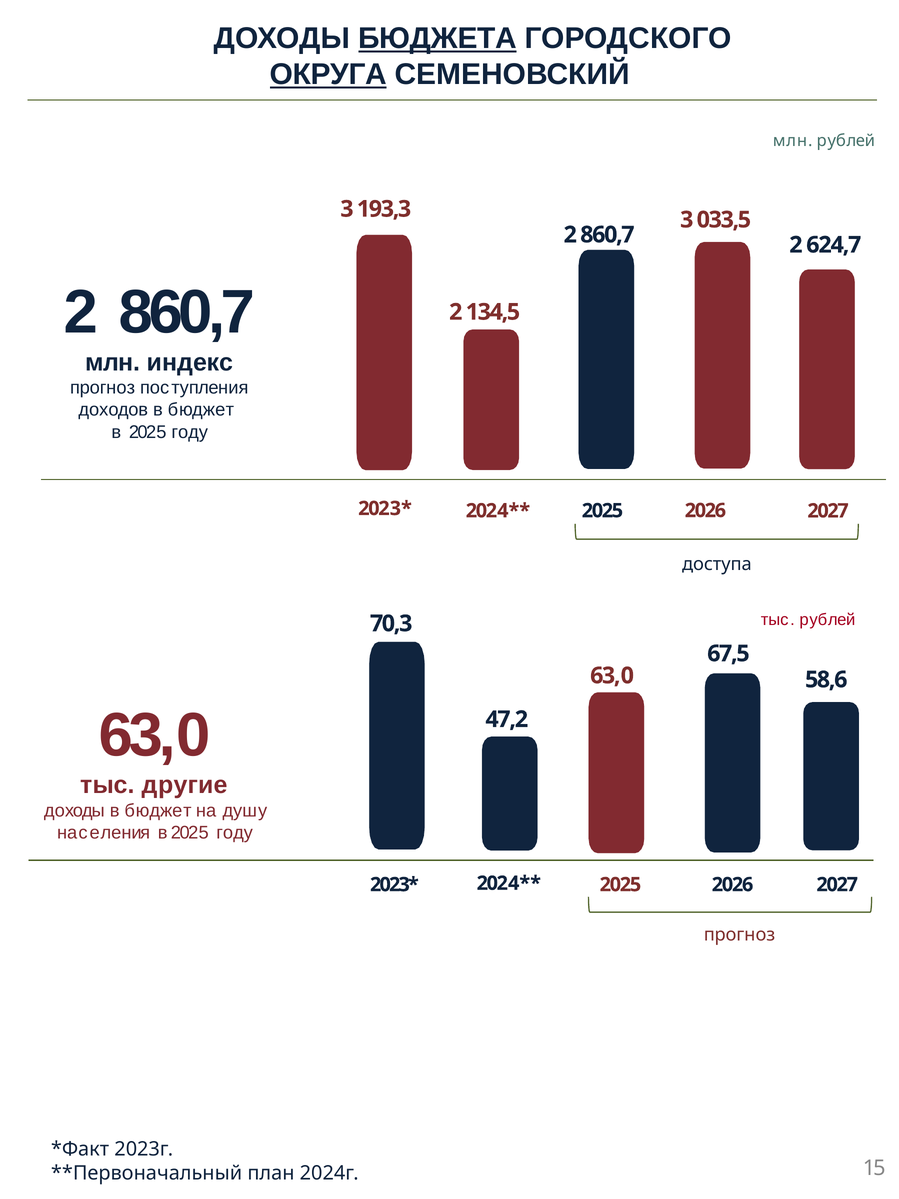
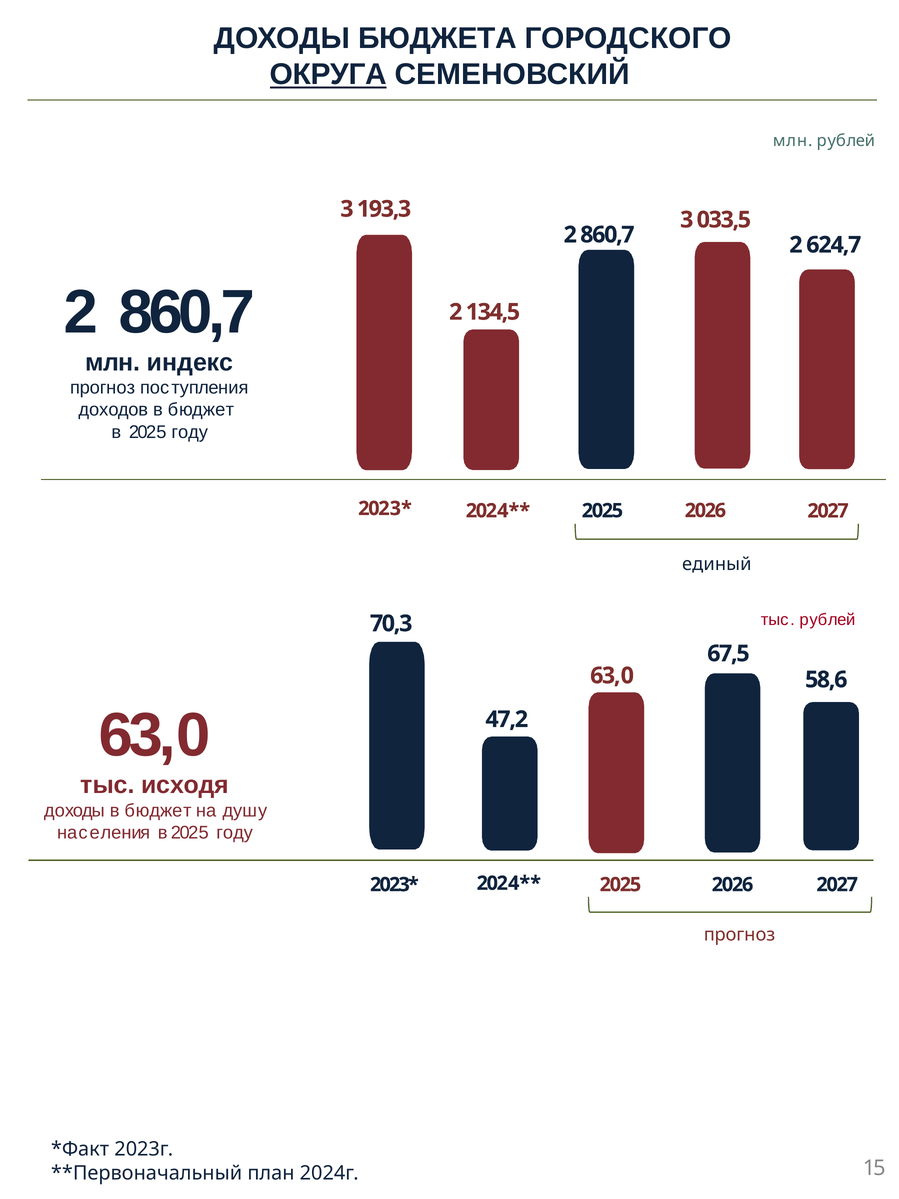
БЮДЖЕТА underline: present -> none
доступа: доступа -> единый
другие: другие -> исходя
